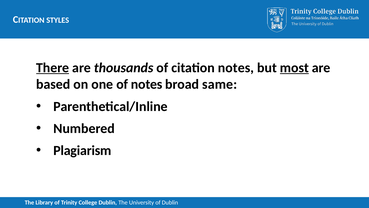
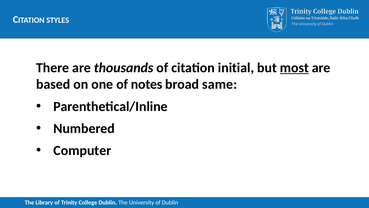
There underline: present -> none
citation notes: notes -> initial
Plagiarism: Plagiarism -> Computer
